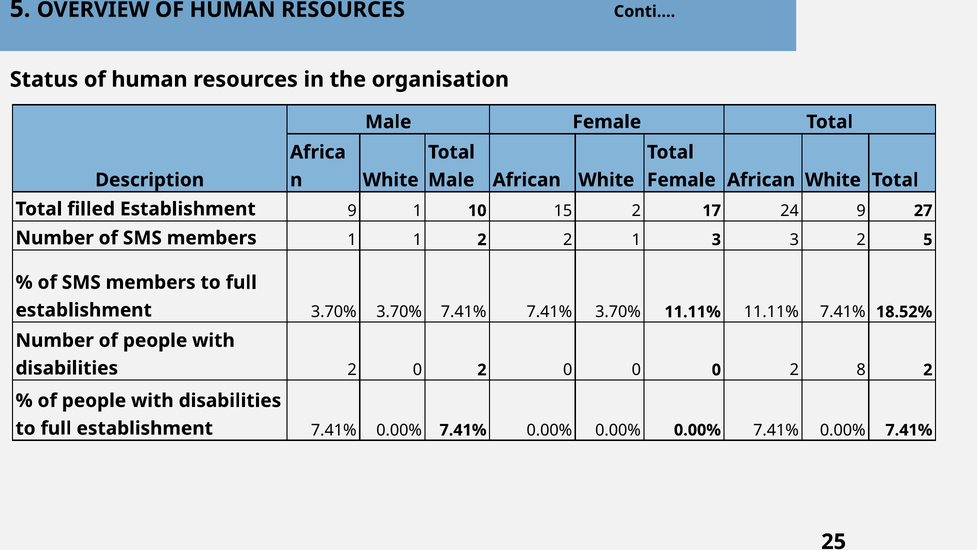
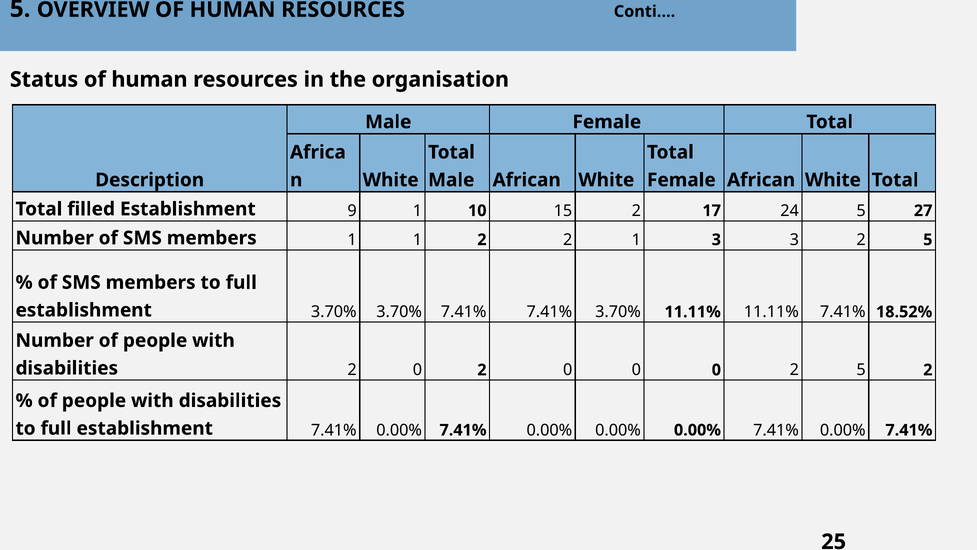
24 9: 9 -> 5
8 at (861, 370): 8 -> 5
